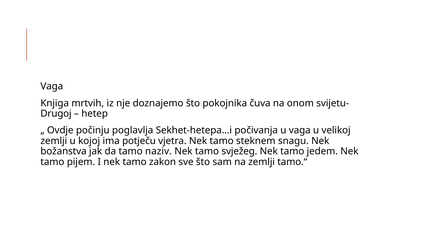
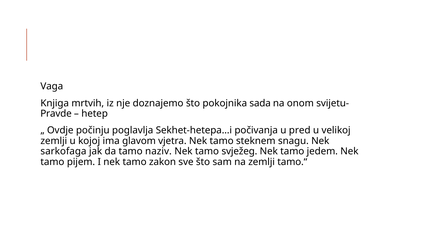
čuva: čuva -> sada
Drugoj: Drugoj -> Pravde
u vaga: vaga -> pred
potječu: potječu -> glavom
božanstva: božanstva -> sarkofaga
